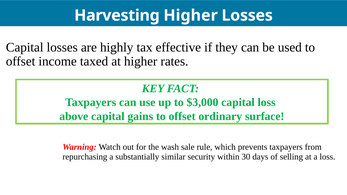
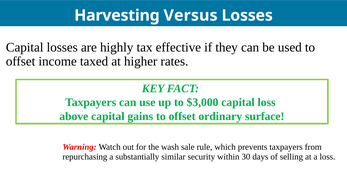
Harvesting Higher: Higher -> Versus
